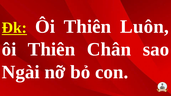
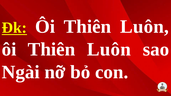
Chân at (109, 49): Chân -> Luôn
